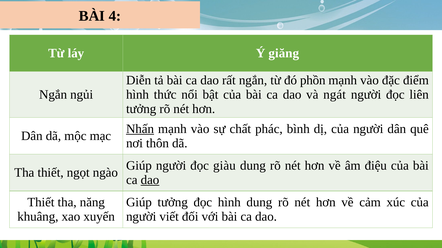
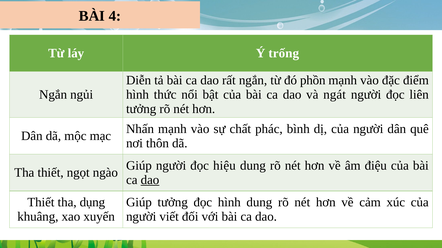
giăng: giăng -> trống
Nhấn underline: present -> none
giàu: giàu -> hiệu
năng: năng -> dụng
